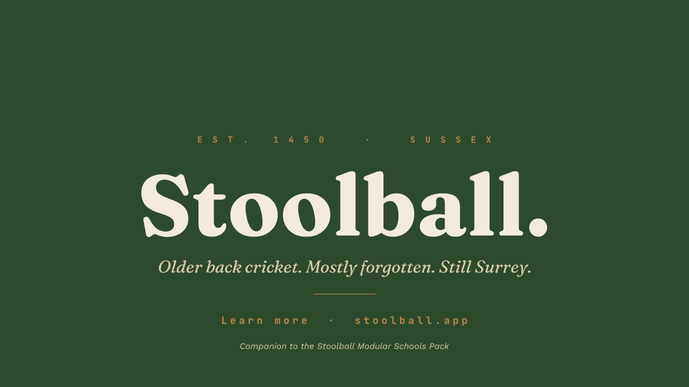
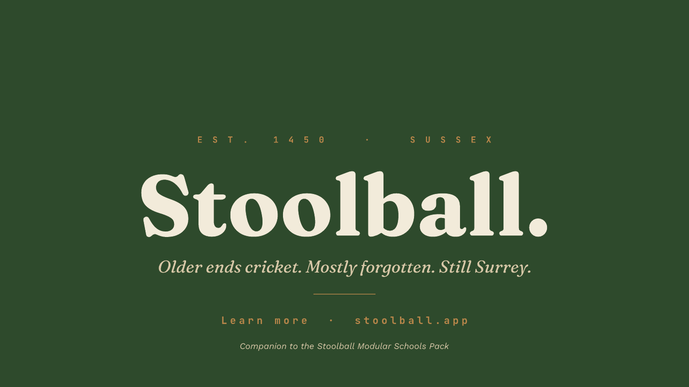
back: back -> ends
